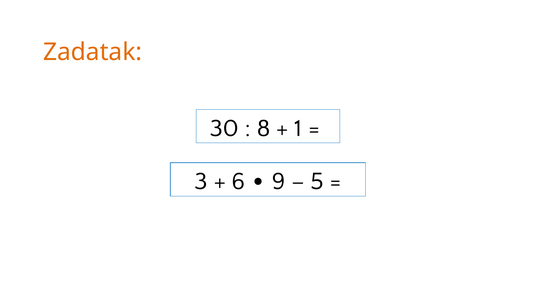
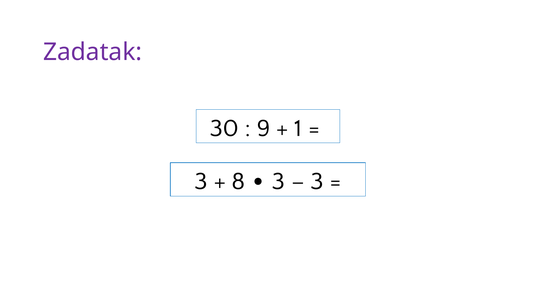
Zadatak colour: orange -> purple
8: 8 -> 9
6: 6 -> 8
9 at (279, 181): 9 -> 3
5 at (317, 181): 5 -> 3
